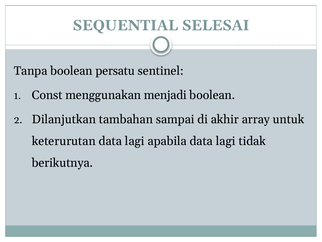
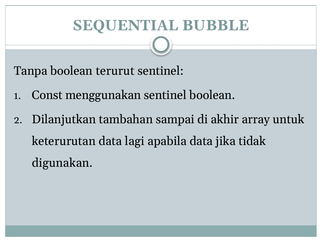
SELESAI: SELESAI -> BUBBLE
persatu: persatu -> terurut
menggunakan menjadi: menjadi -> sentinel
apabila data lagi: lagi -> jika
berikutnya: berikutnya -> digunakan
